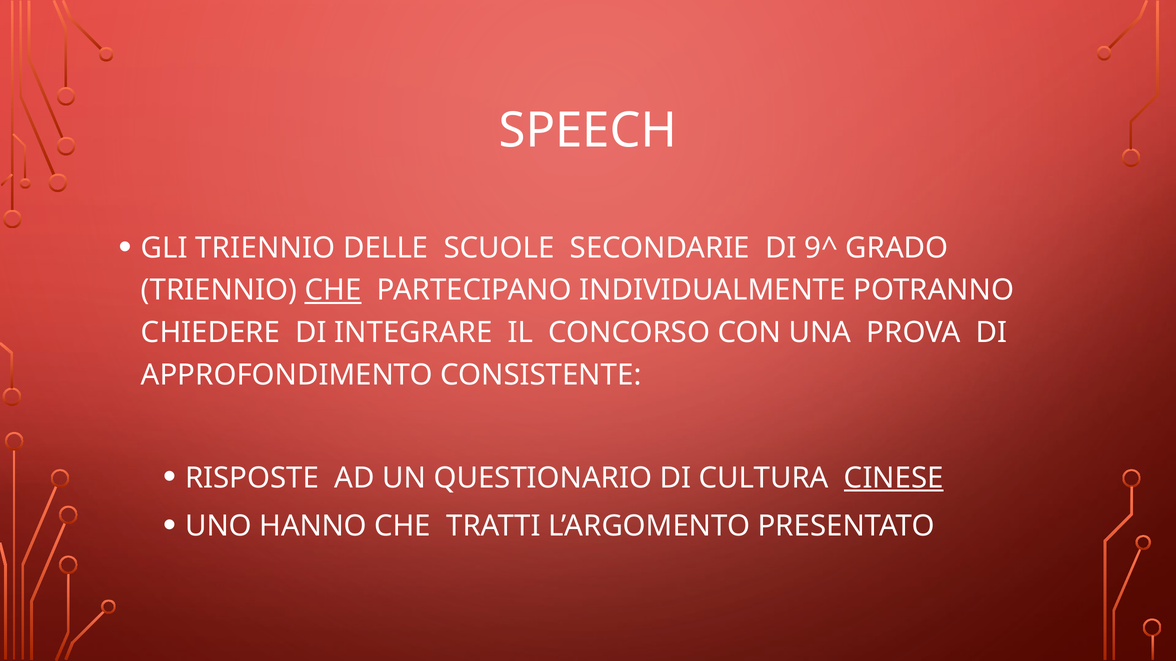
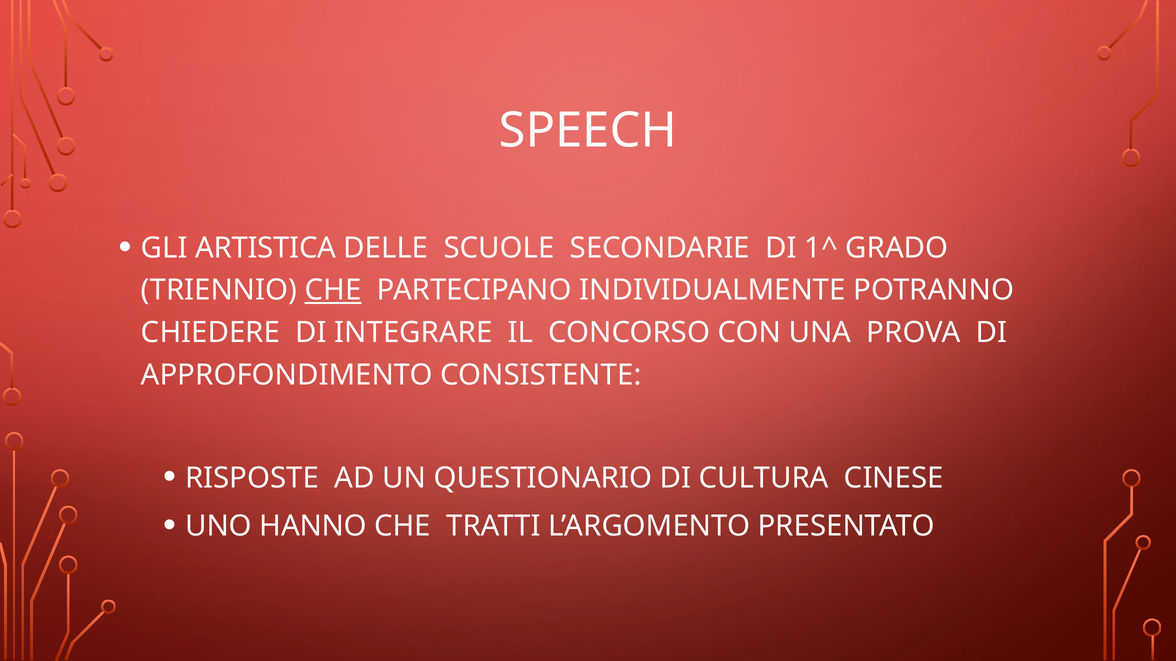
GLI TRIENNIO: TRIENNIO -> ARTISTICA
9^: 9^ -> 1^
CINESE underline: present -> none
